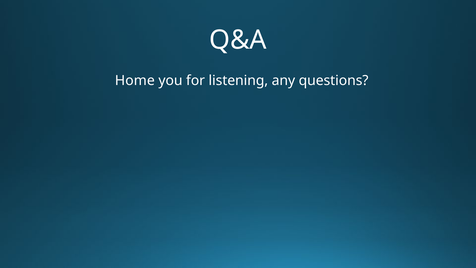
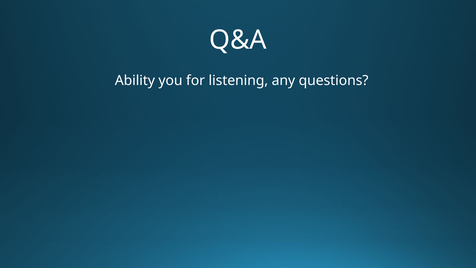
Home: Home -> Ability
